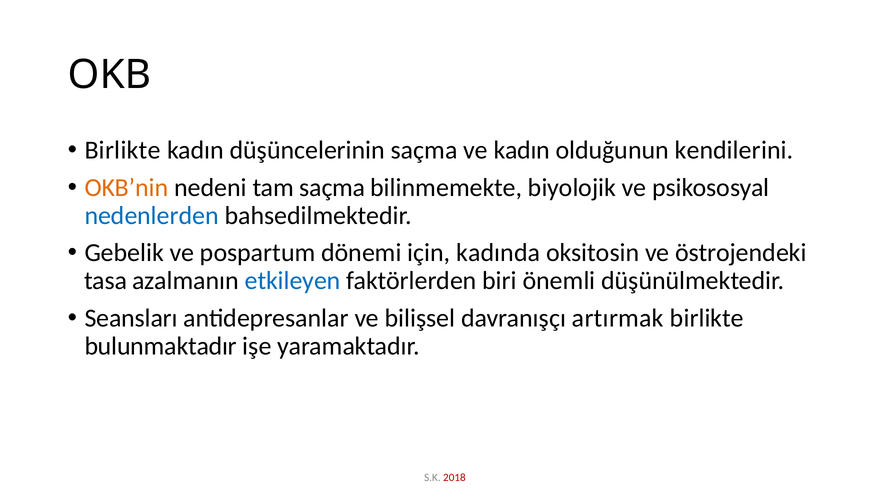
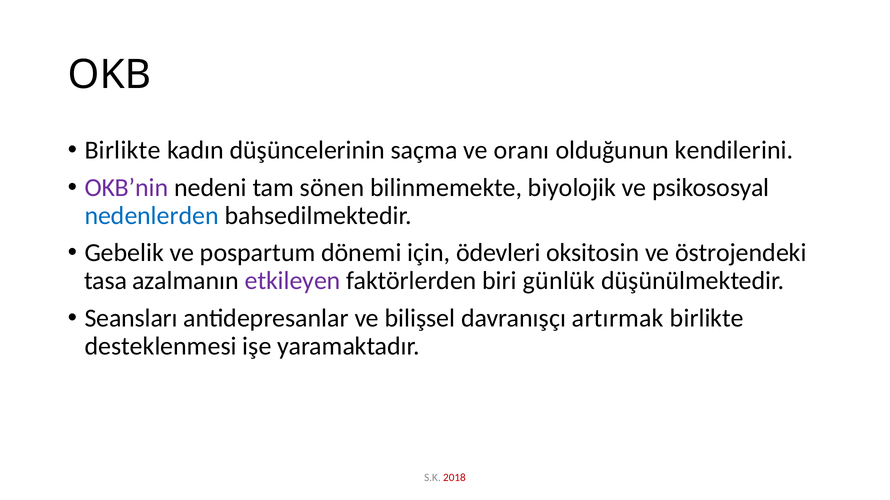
ve kadın: kadın -> oranı
OKB’nin colour: orange -> purple
tam saçma: saçma -> sönen
kadında: kadında -> ödevleri
etkileyen colour: blue -> purple
önemli: önemli -> günlük
bulunmaktadır: bulunmaktadır -> desteklenmesi
